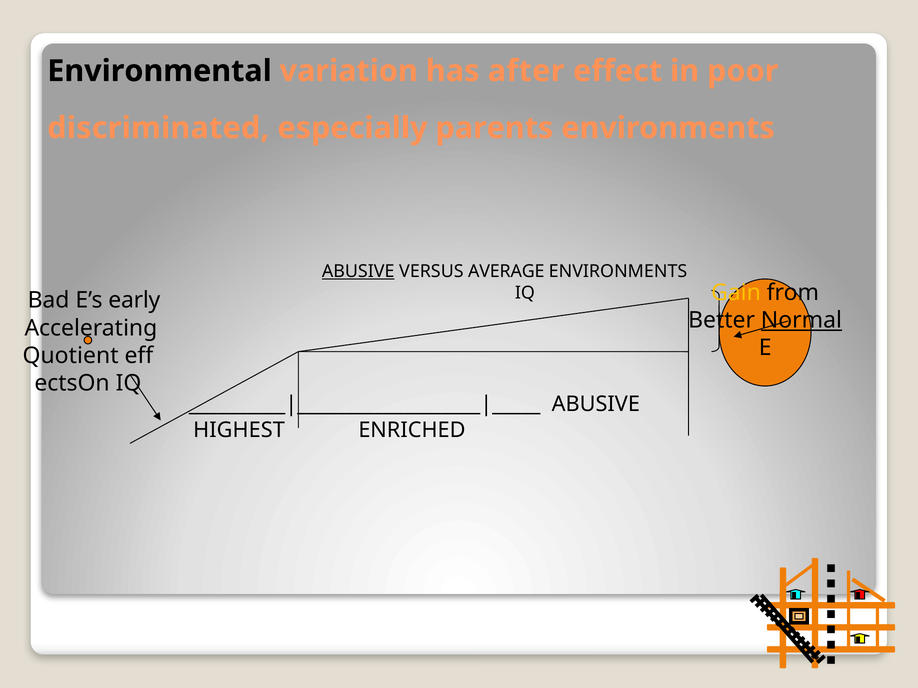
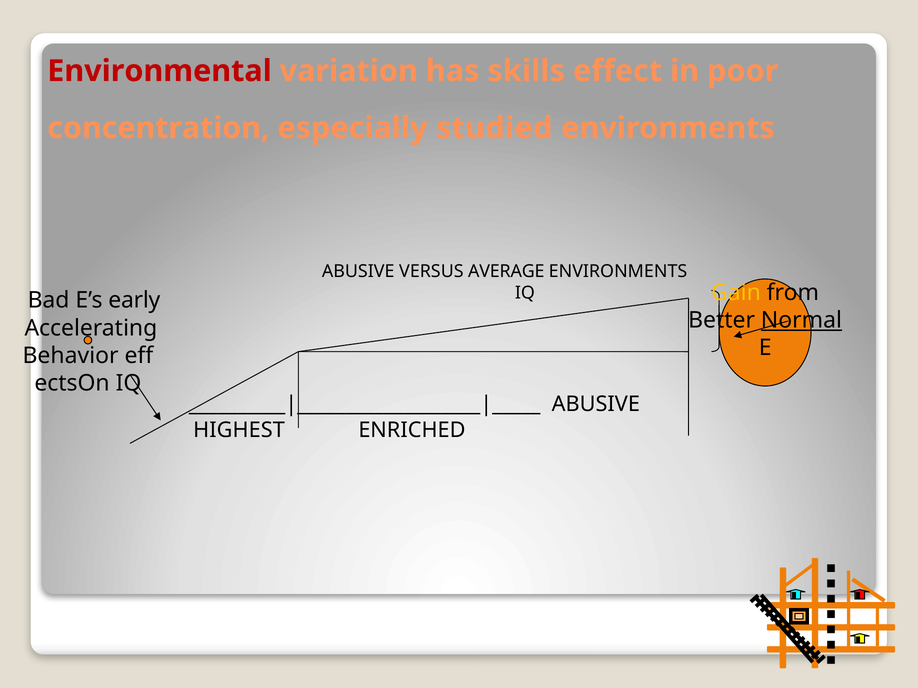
Environmental colour: black -> red
after: after -> skills
discriminated: discriminated -> concentration
parents: parents -> studied
ABUSIVE at (358, 271) underline: present -> none
Quotient: Quotient -> Behavior
